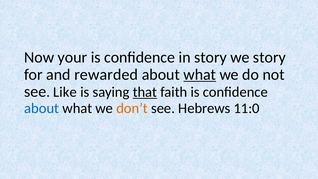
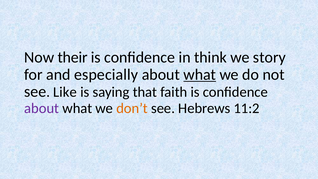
your: your -> their
in story: story -> think
rewarded: rewarded -> especially
that underline: present -> none
about at (42, 108) colour: blue -> purple
11:0: 11:0 -> 11:2
